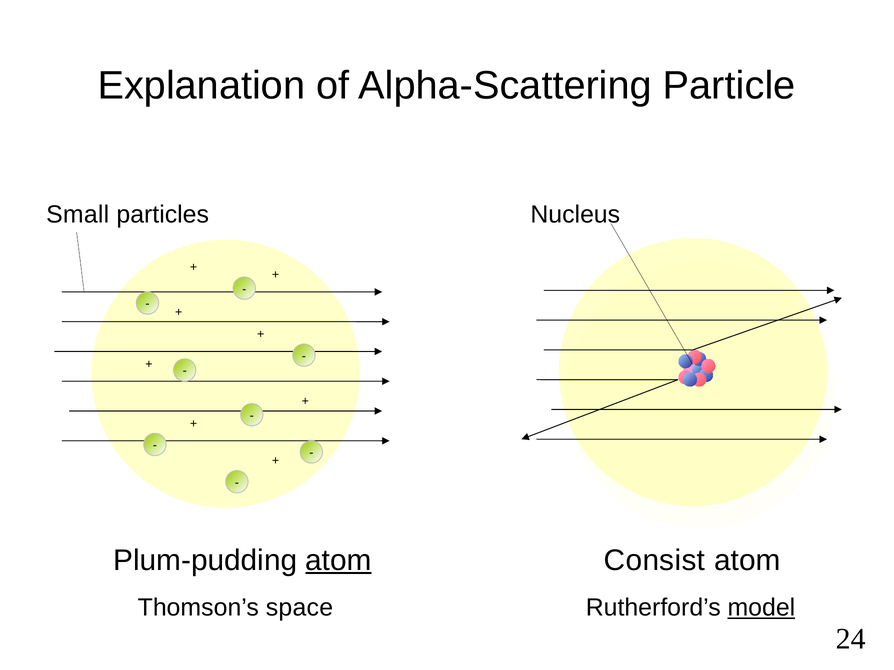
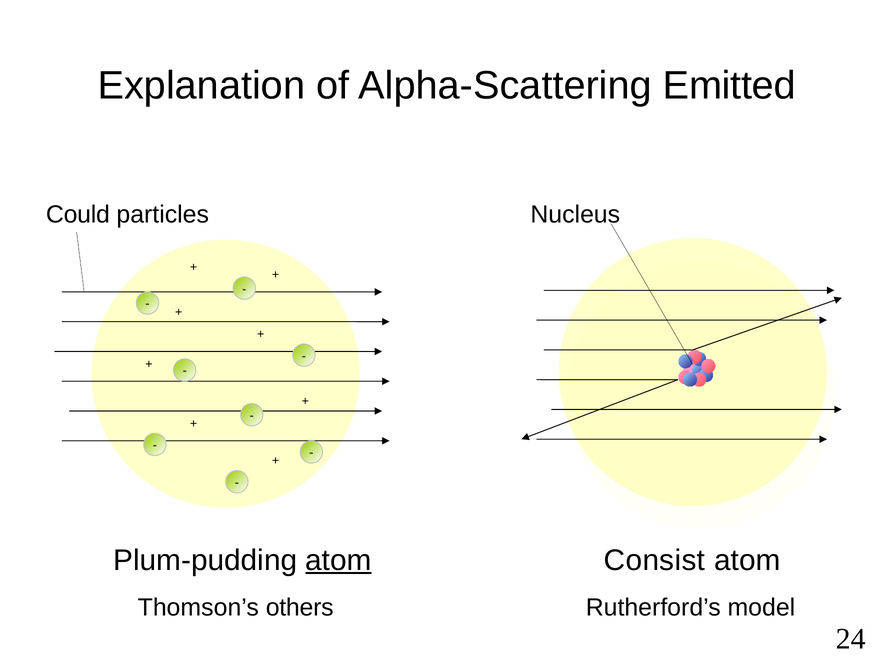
Particle: Particle -> Emitted
Small: Small -> Could
space: space -> others
model underline: present -> none
